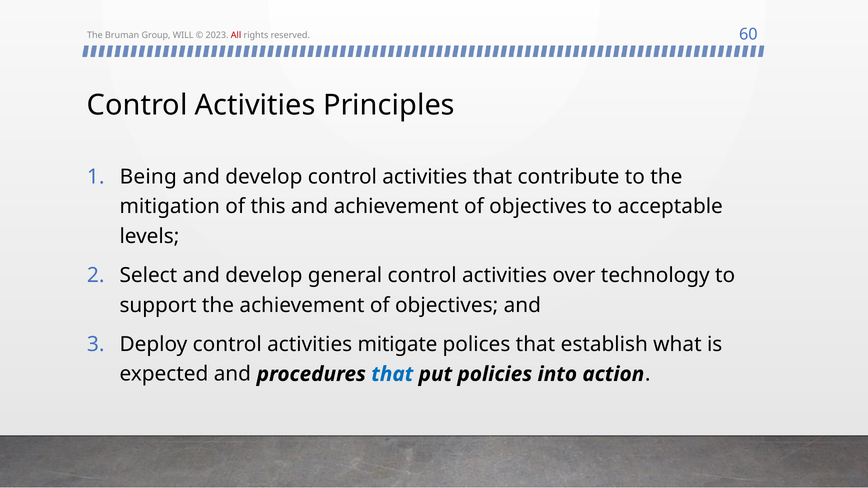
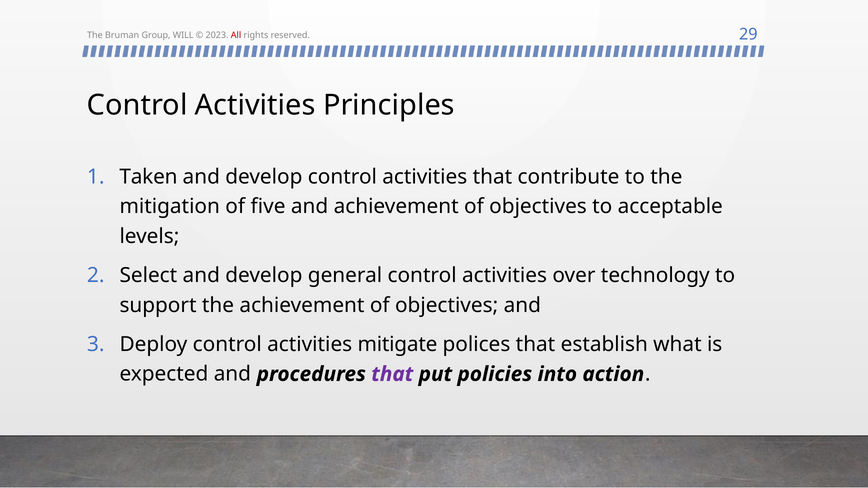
60: 60 -> 29
Being: Being -> Taken
this: this -> five
that at (392, 374) colour: blue -> purple
